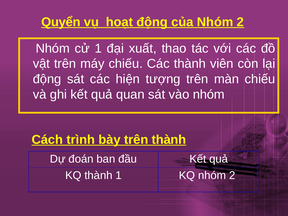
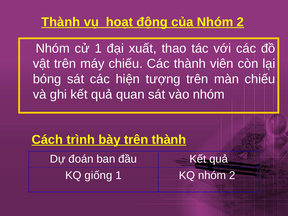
Quyển at (61, 22): Quyển -> Thành
động at (47, 79): động -> bóng
KQ thành: thành -> giống
